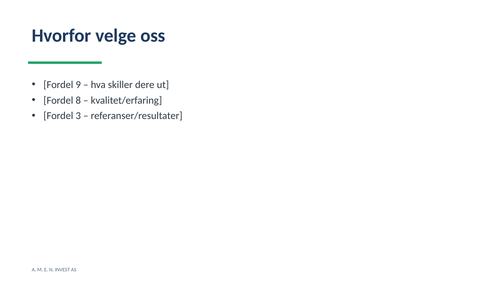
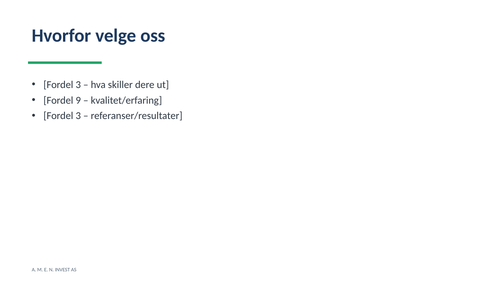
9 at (78, 85): 9 -> 3
8: 8 -> 9
